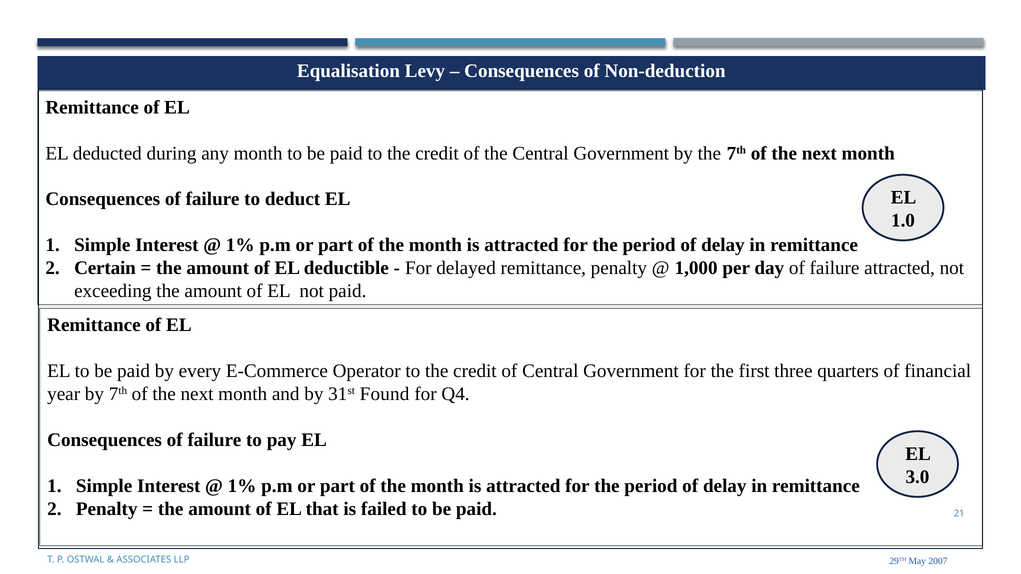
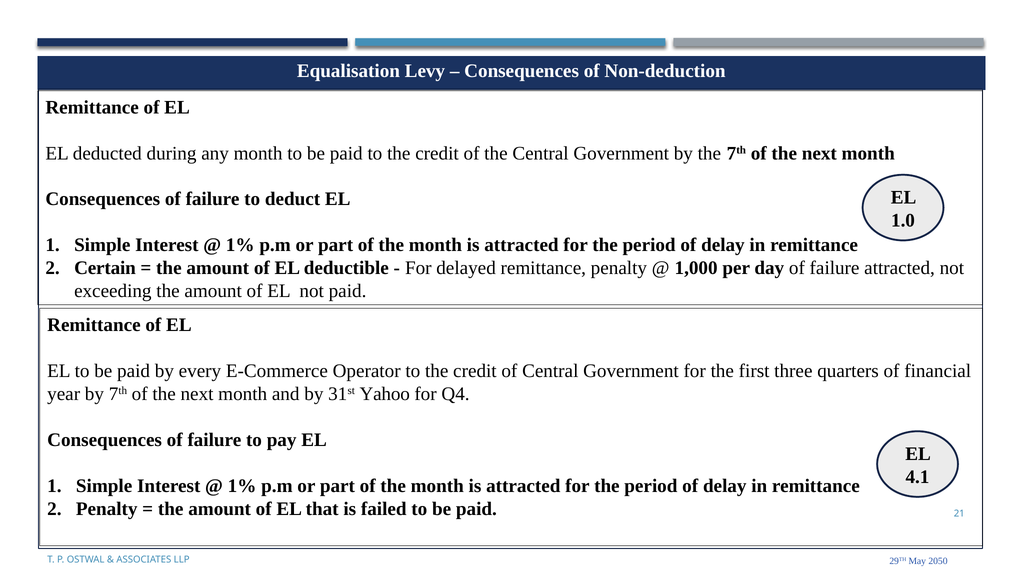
Found: Found -> Yahoo
3.0: 3.0 -> 4.1
2007: 2007 -> 2050
